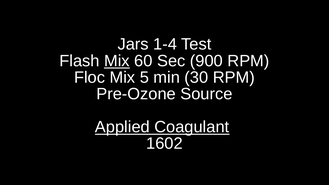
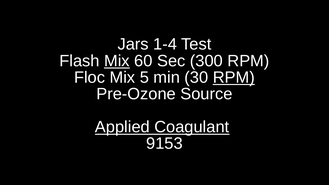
900: 900 -> 300
RPM at (234, 77) underline: none -> present
1602: 1602 -> 9153
